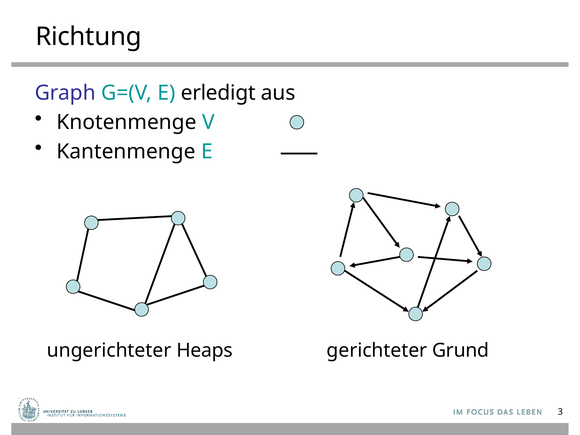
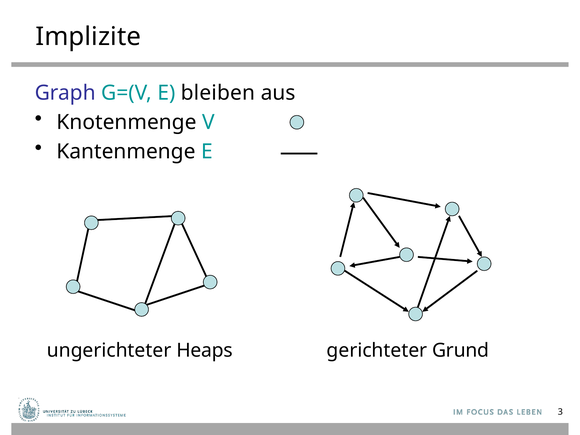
Richtung: Richtung -> Implizite
erledigt: erledigt -> bleiben
